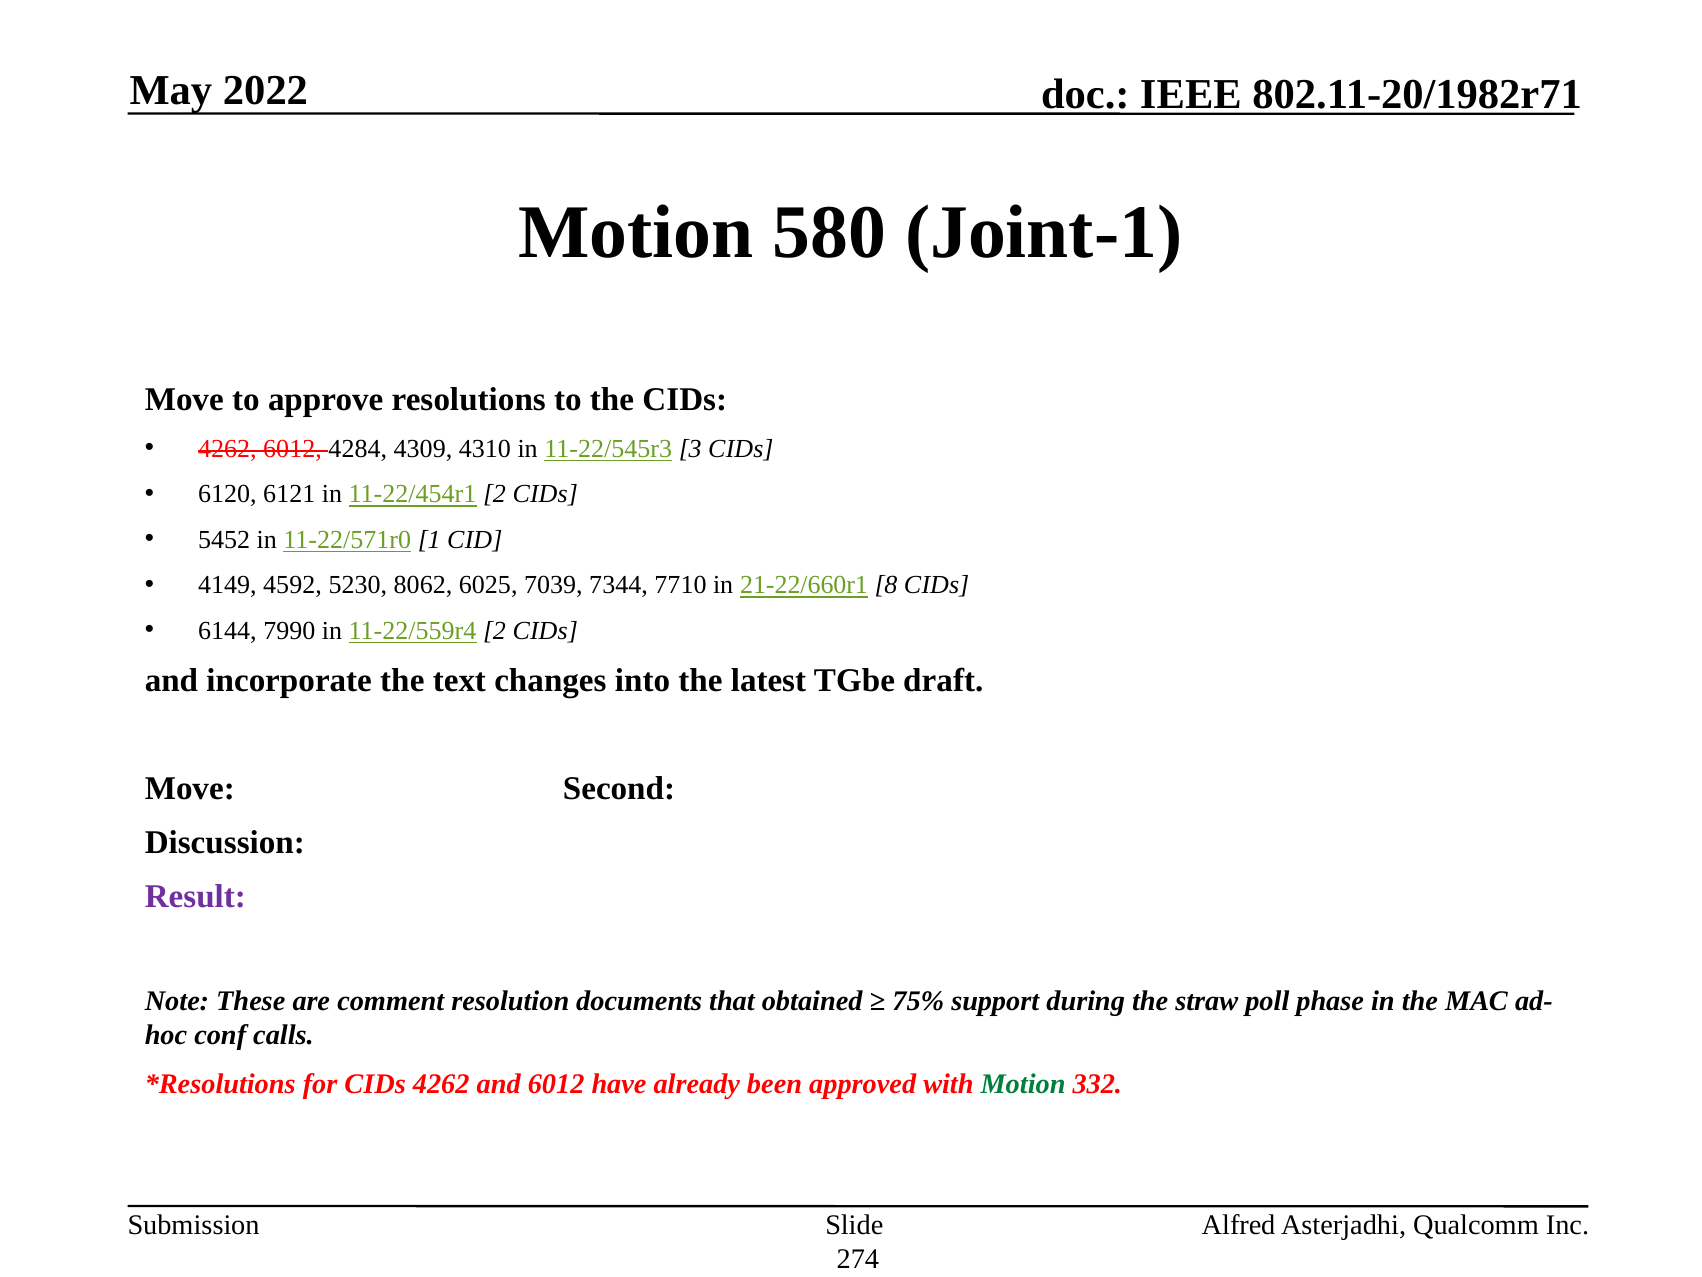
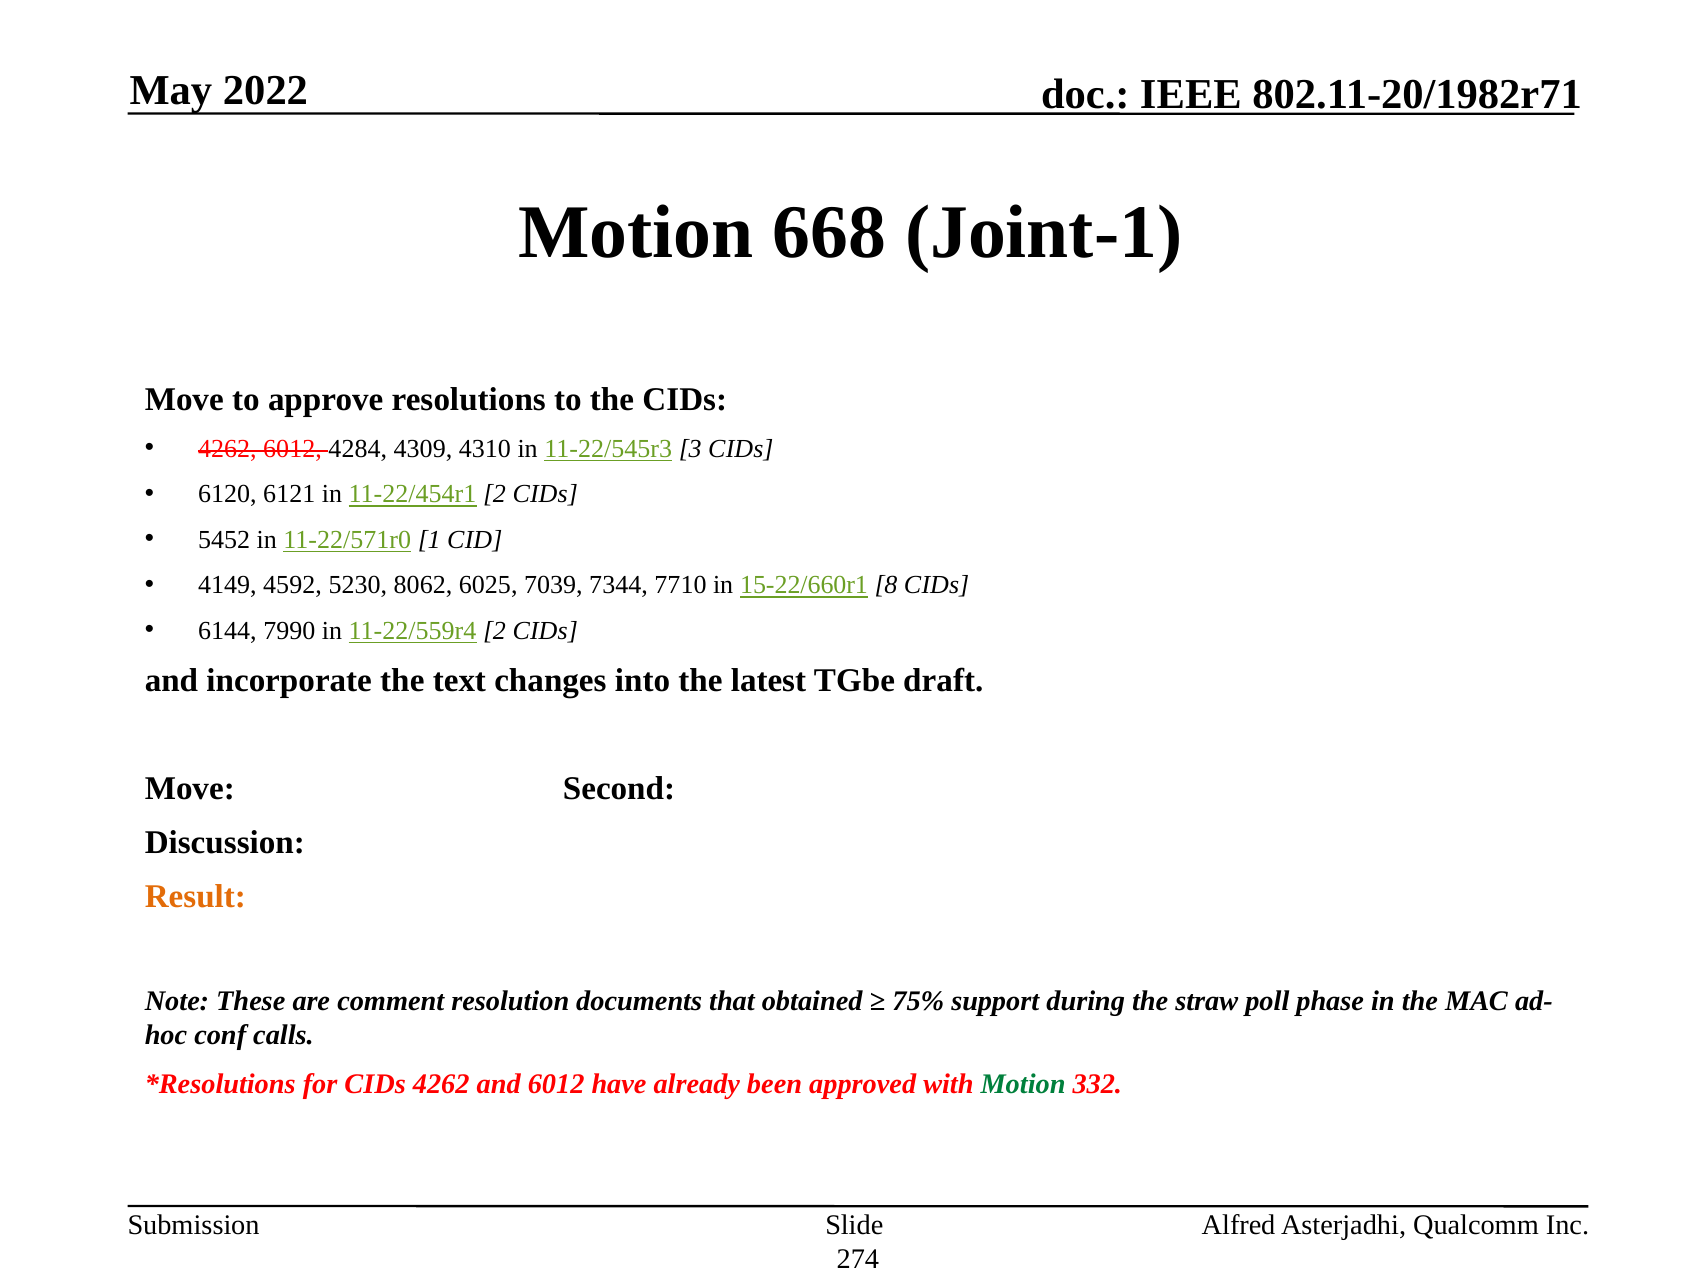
580: 580 -> 668
21-22/660r1: 21-22/660r1 -> 15-22/660r1
Result colour: purple -> orange
